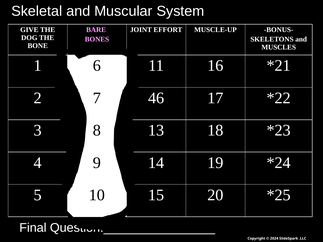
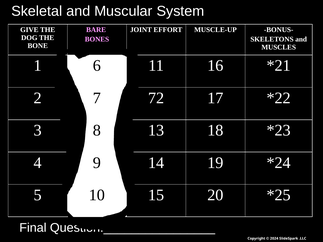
46: 46 -> 72
